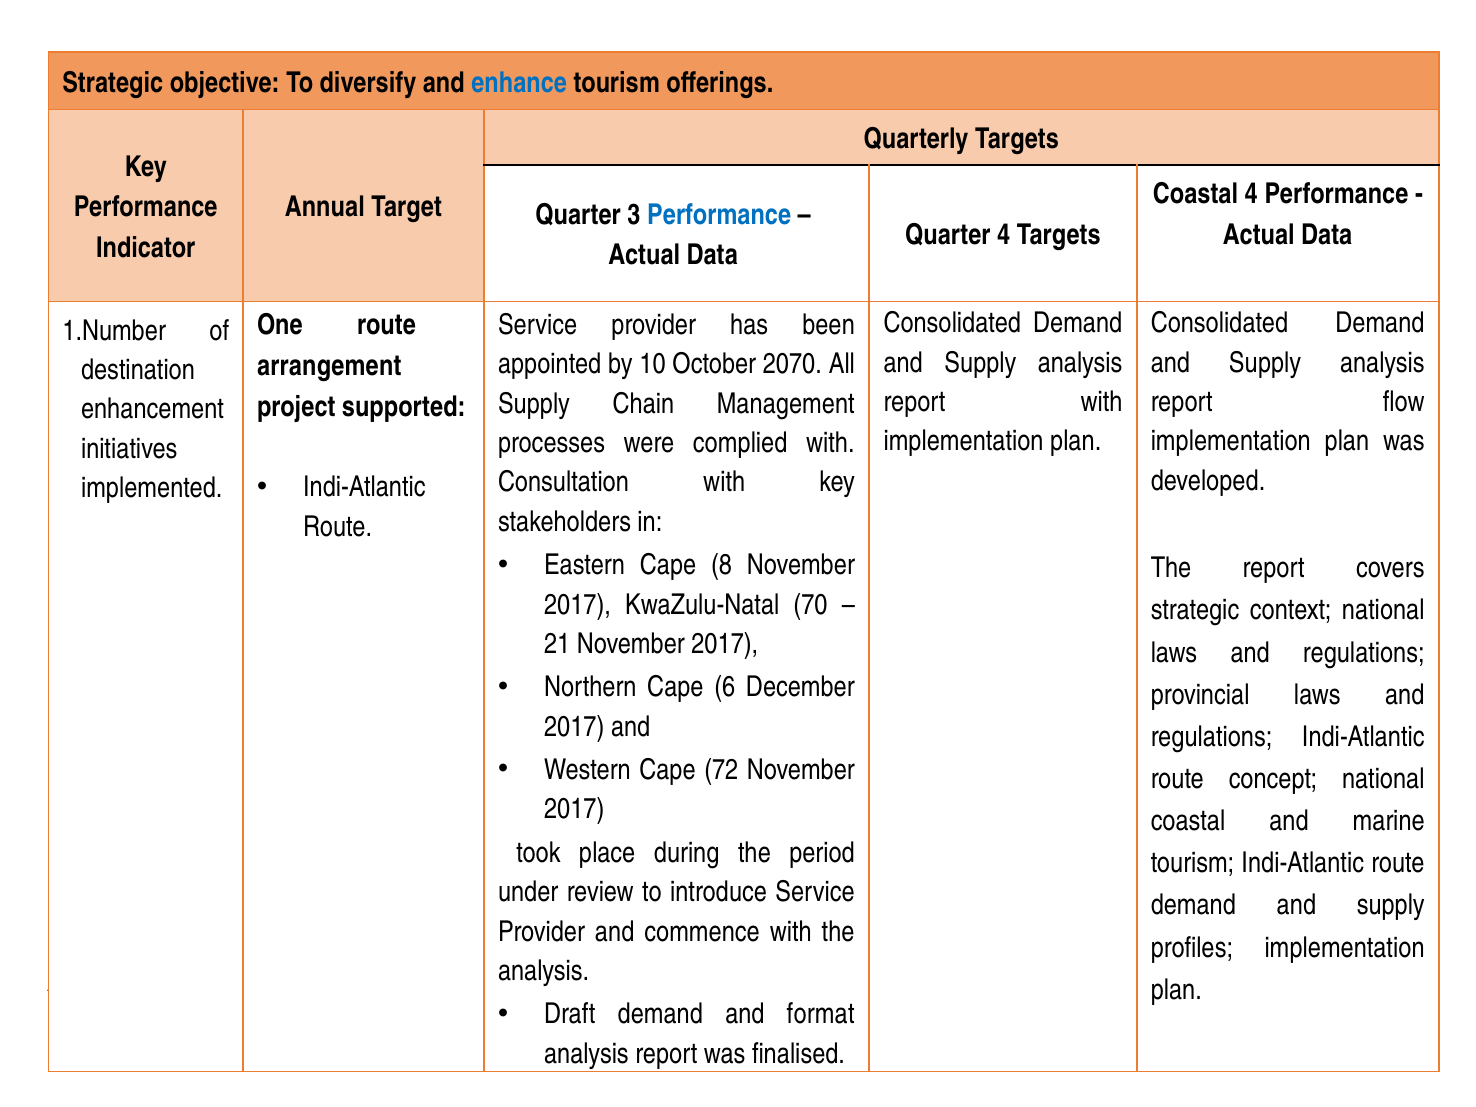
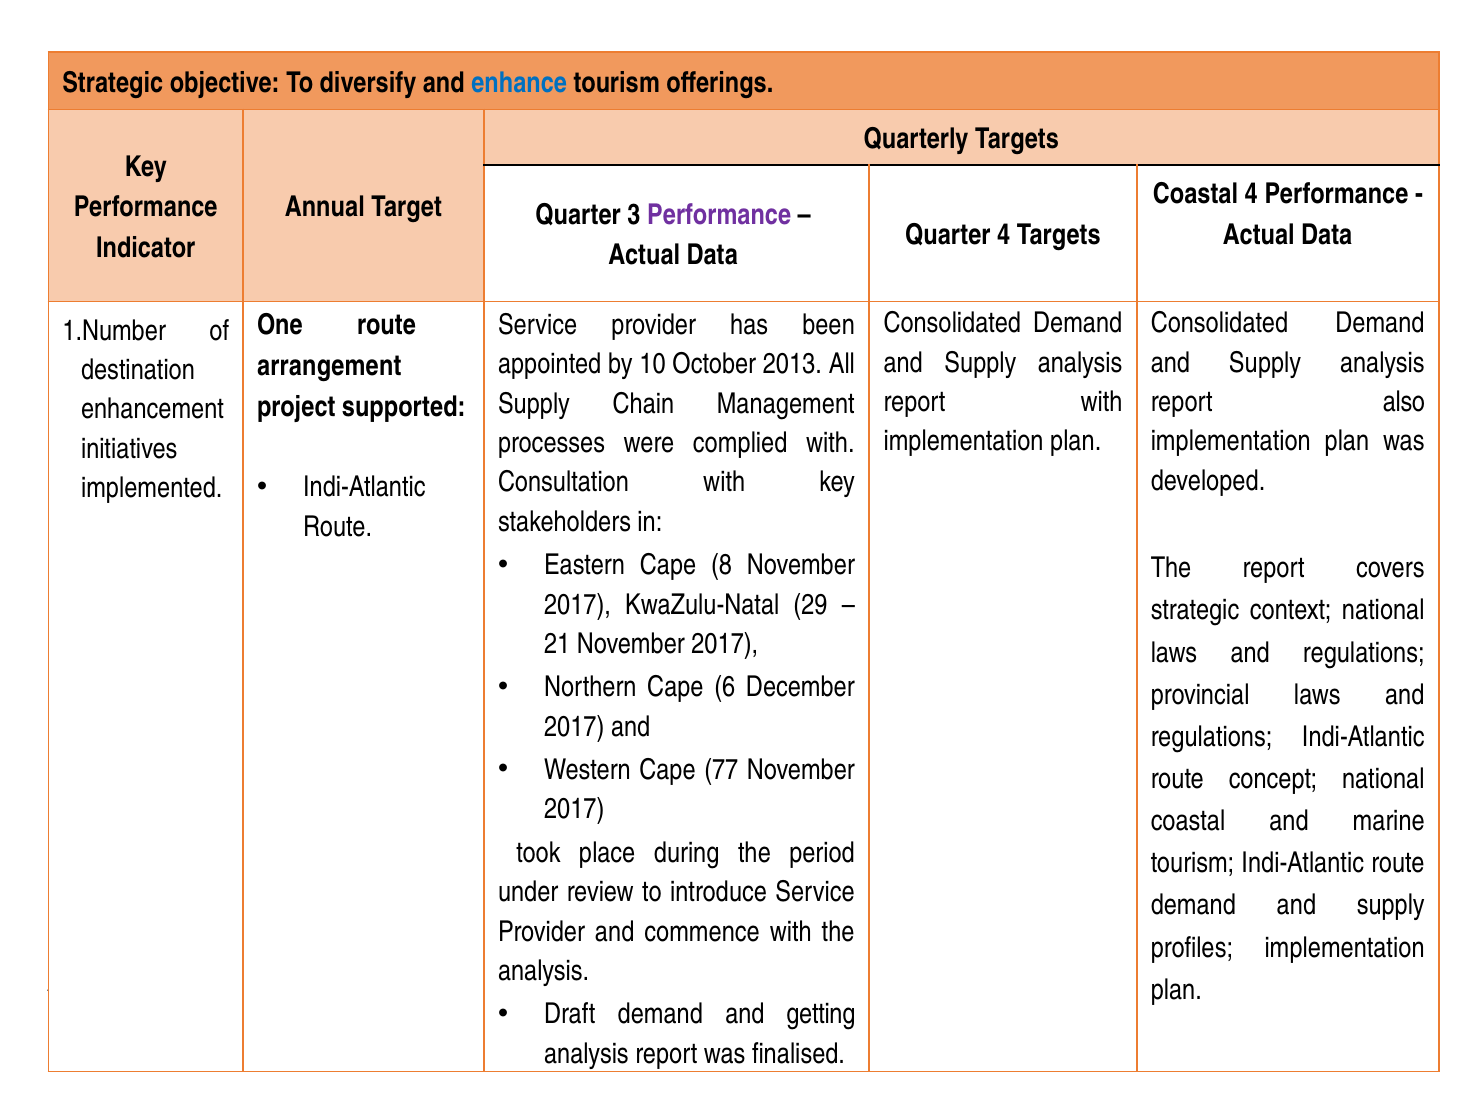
Performance at (719, 215) colour: blue -> purple
2070: 2070 -> 2013
flow: flow -> also
70: 70 -> 29
72: 72 -> 77
format: format -> getting
